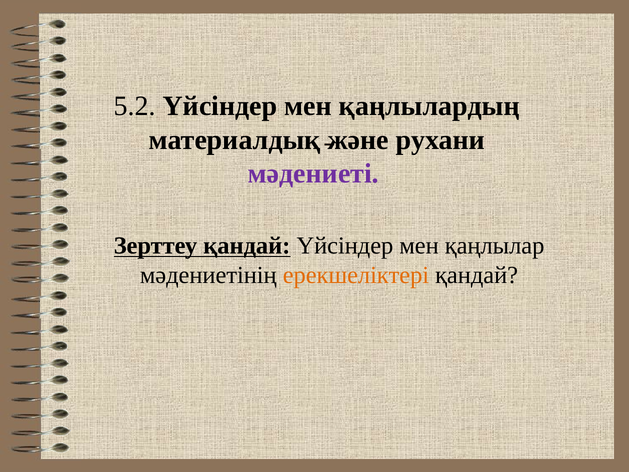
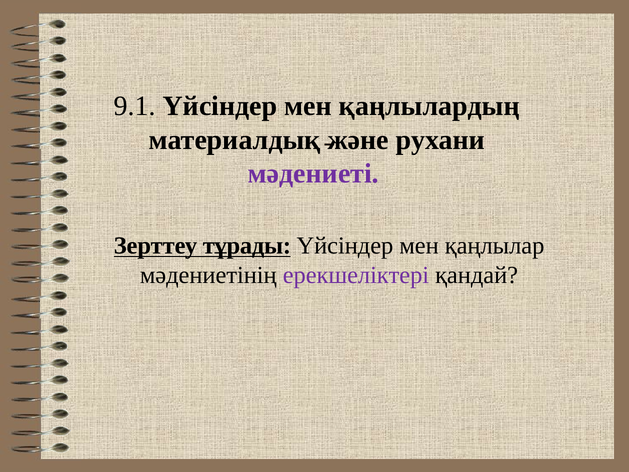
5.2: 5.2 -> 9.1
Зерттеу қандай: қандай -> тұрады
ерекшеліктері colour: orange -> purple
